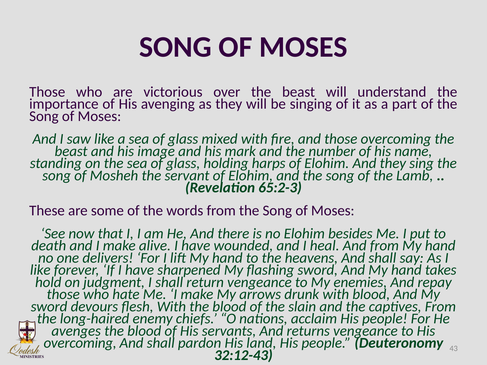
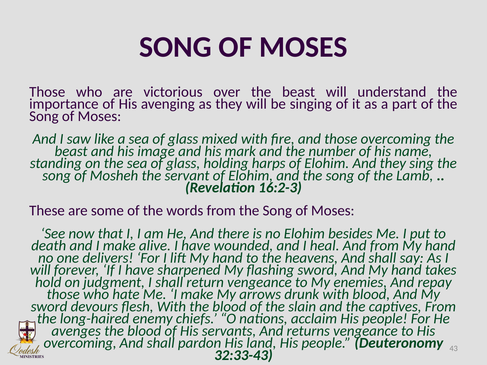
65:2-3: 65:2-3 -> 16:2-3
like at (40, 270): like -> will
32:12-43: 32:12-43 -> 32:33-43
